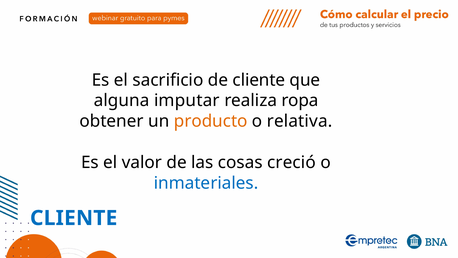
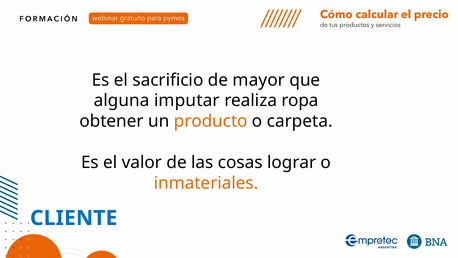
de cliente: cliente -> mayor
relativa: relativa -> carpeta
creció: creció -> lograr
inmateriales colour: blue -> orange
